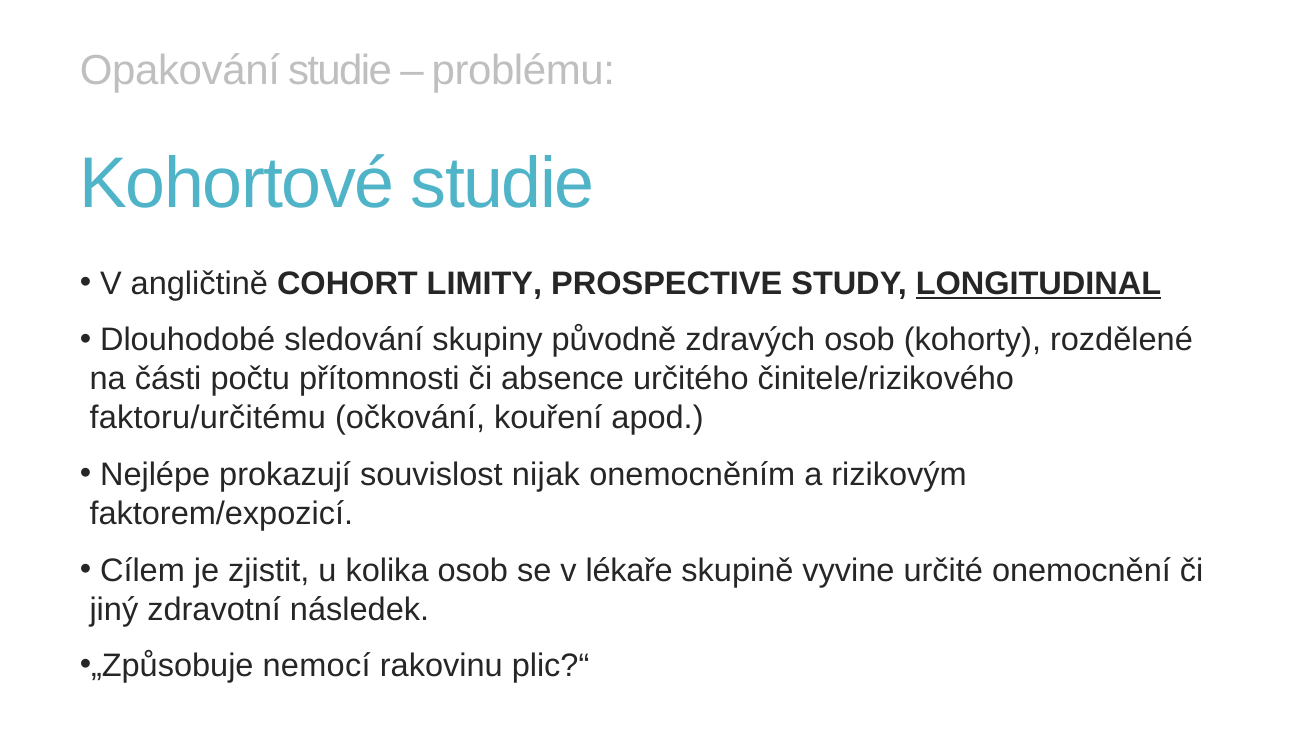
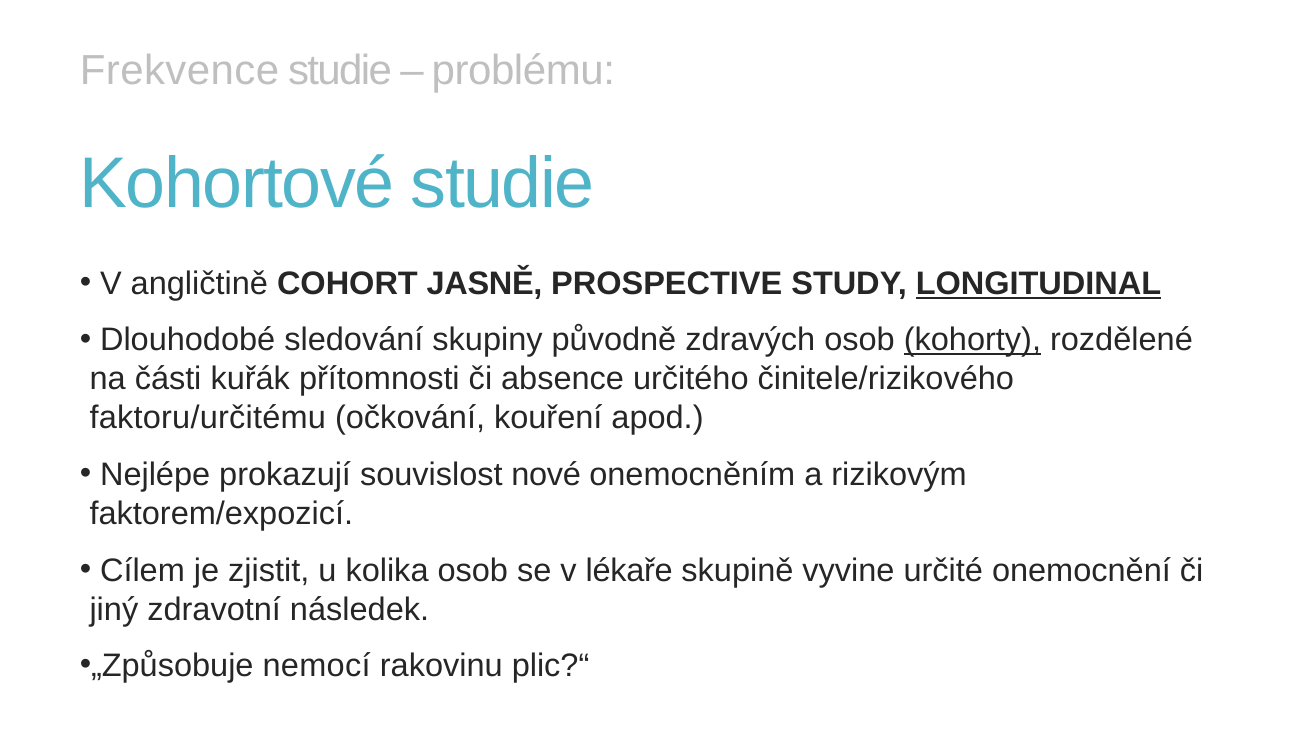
Opakování: Opakování -> Frekvence
LIMITY: LIMITY -> JASNĚ
kohorty underline: none -> present
počtu: počtu -> kuřák
nijak: nijak -> nové
